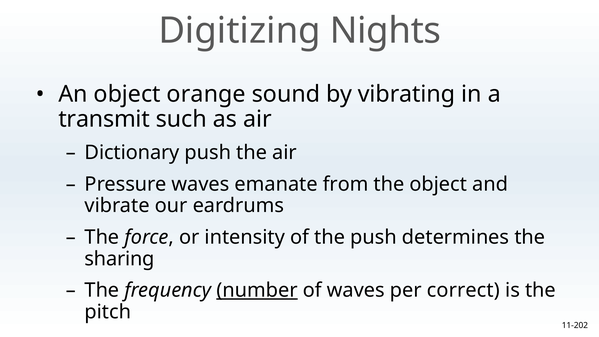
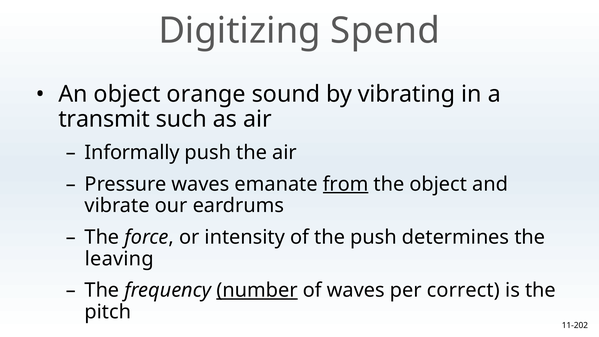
Nights: Nights -> Spend
Dictionary: Dictionary -> Informally
from underline: none -> present
sharing: sharing -> leaving
